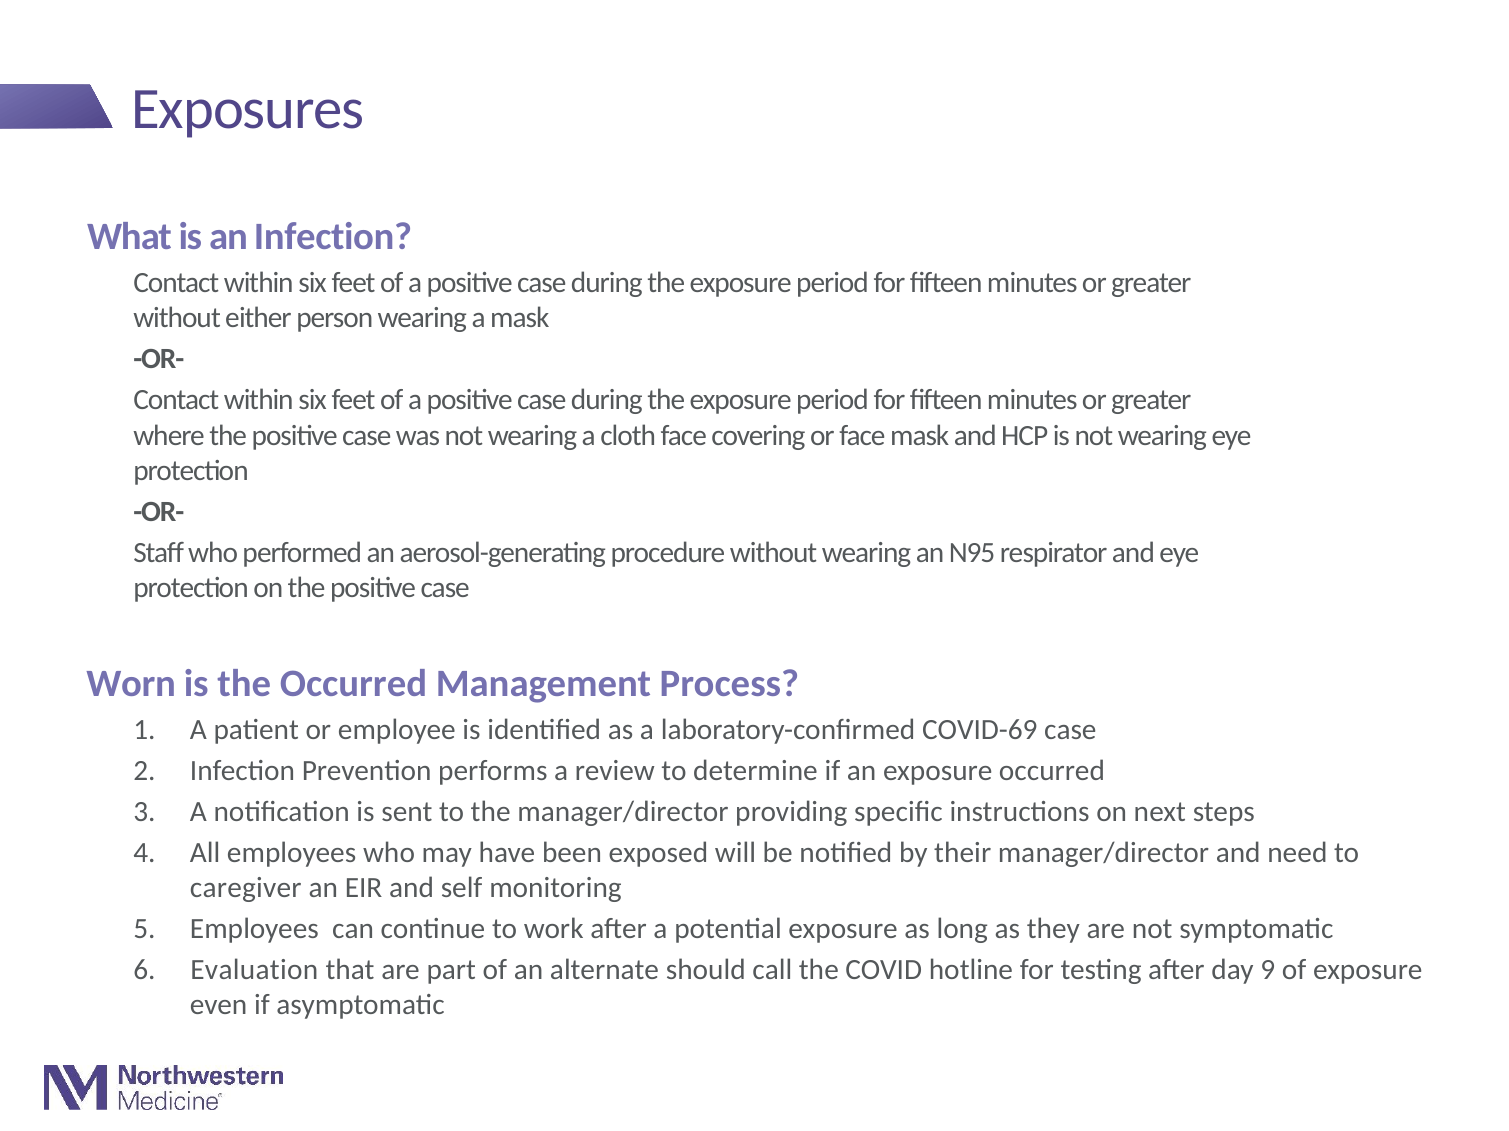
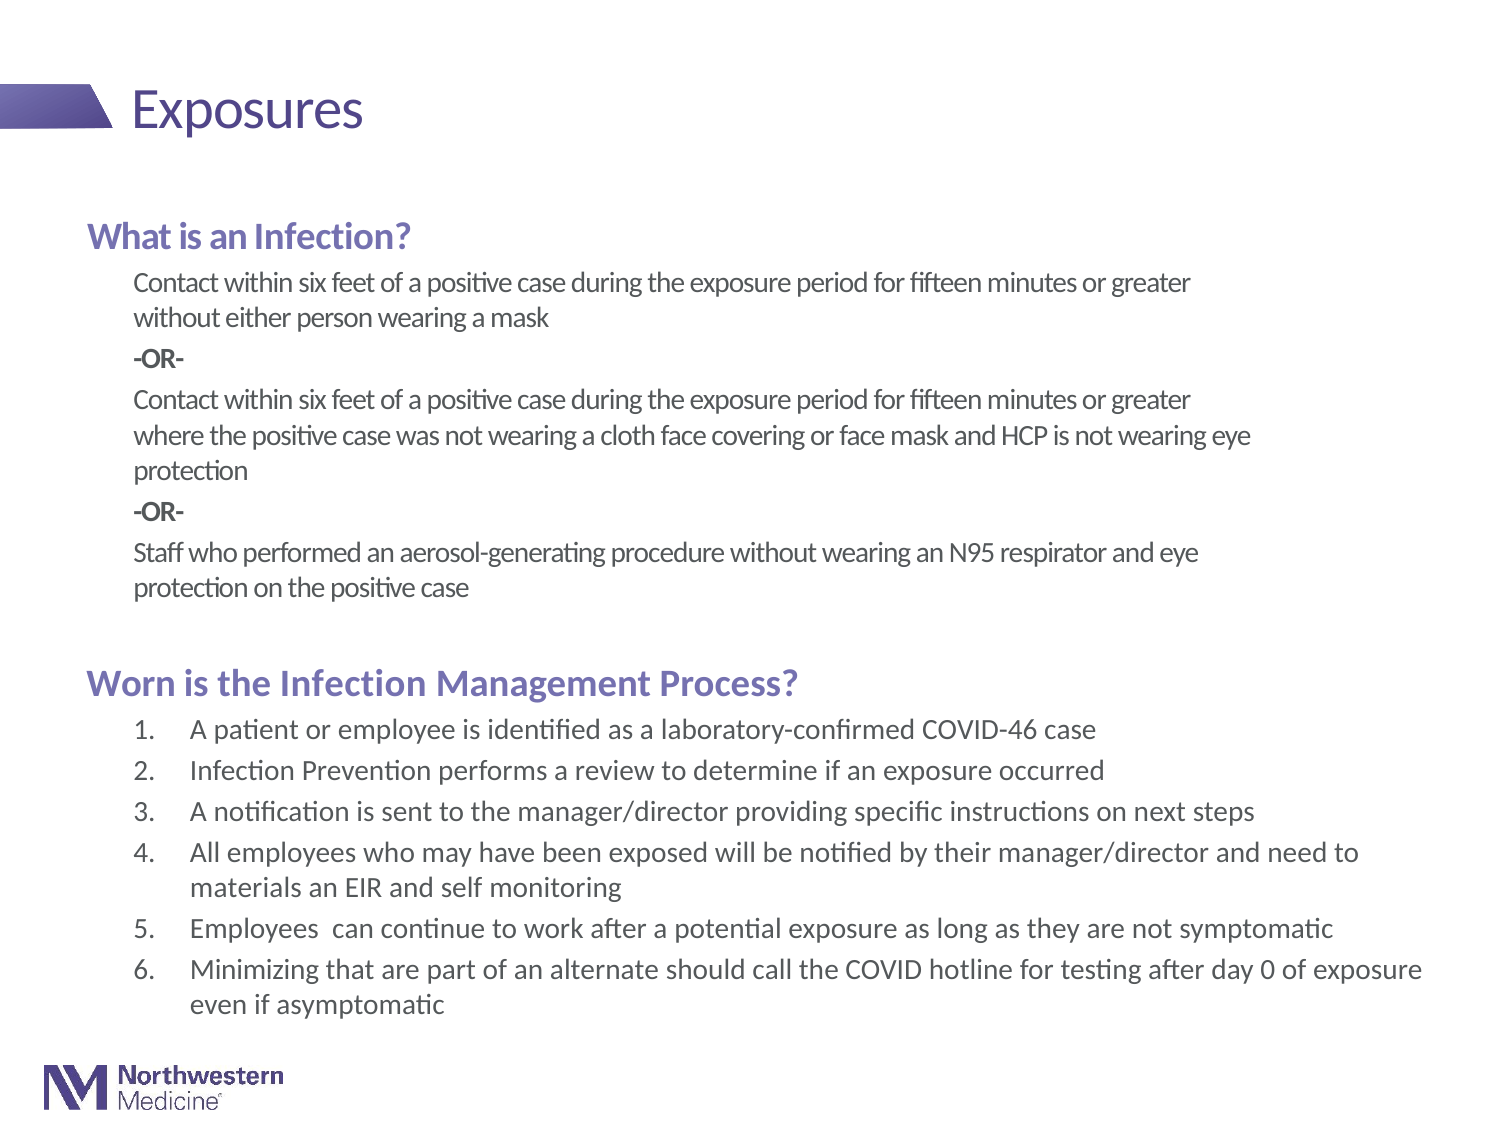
the Occurred: Occurred -> Infection
COVID-69: COVID-69 -> COVID-46
caregiver: caregiver -> materials
Evaluation: Evaluation -> Minimizing
9: 9 -> 0
